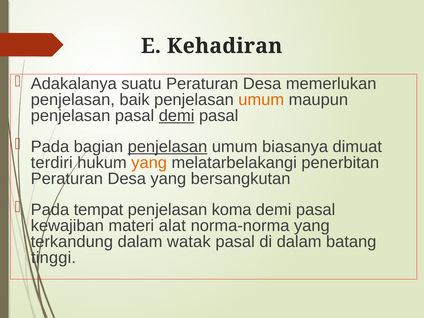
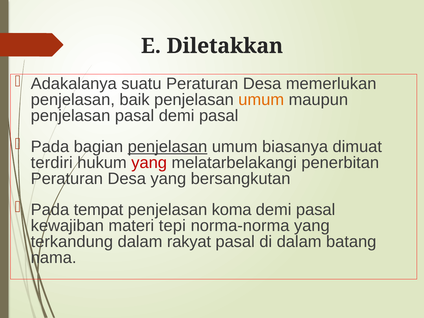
Kehadiran: Kehadiran -> Diletakkan
demi at (177, 116) underline: present -> none
yang at (149, 163) colour: orange -> red
alat: alat -> tepi
watak: watak -> rakyat
tinggi: tinggi -> nama
